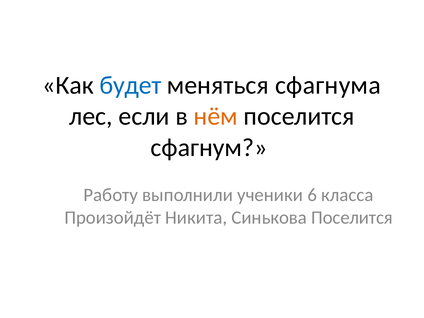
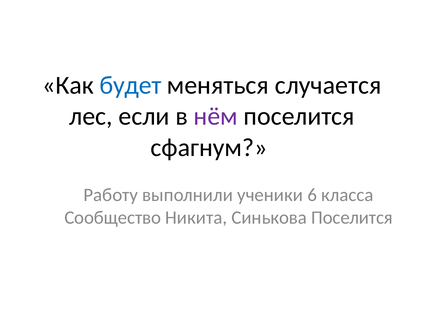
сфагнума: сфагнума -> случается
нём colour: orange -> purple
Произойдёт: Произойдёт -> Сообщество
